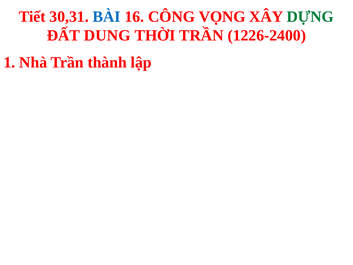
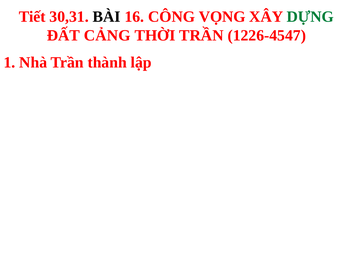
BÀI colour: blue -> black
DUNG: DUNG -> CẢNG
1226-2400: 1226-2400 -> 1226-4547
